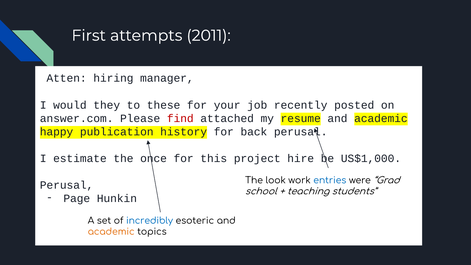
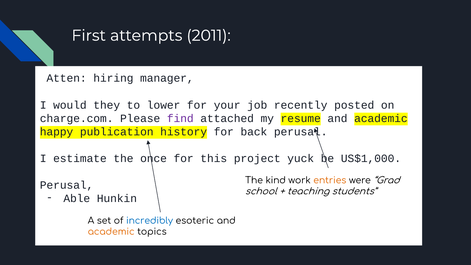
these: these -> lower
answer.com: answer.com -> charge.com
find colour: red -> purple
hire: hire -> yuck
look: look -> kind
entries colour: blue -> orange
Page: Page -> Able
